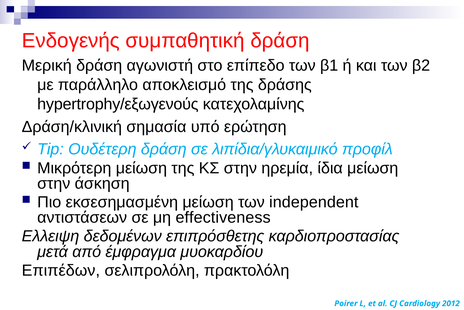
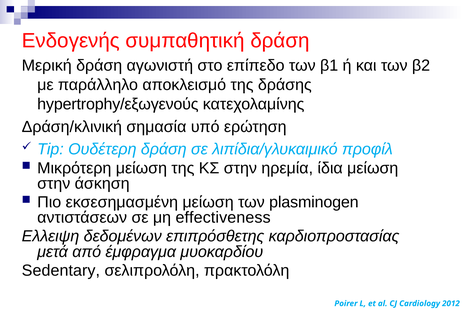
independent: independent -> plasminogen
Επιπέδων: Επιπέδων -> Sedentary
